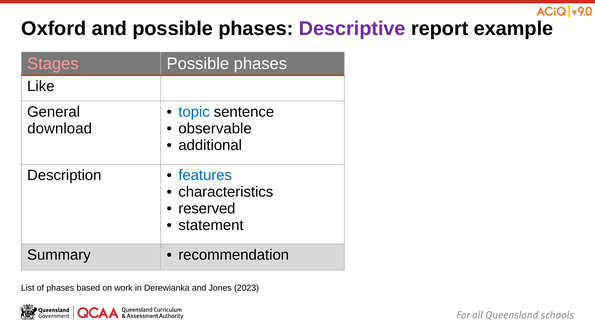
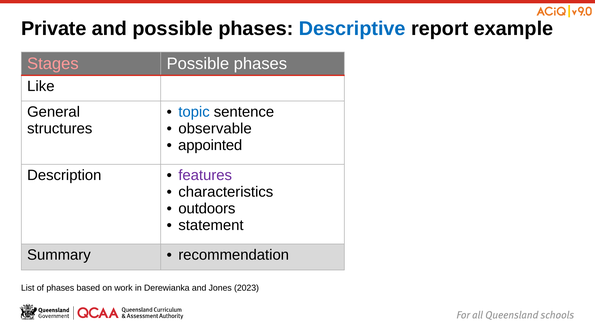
Oxford: Oxford -> Private
Descriptive colour: purple -> blue
download: download -> structures
additional: additional -> appointed
features colour: blue -> purple
reserved: reserved -> outdoors
